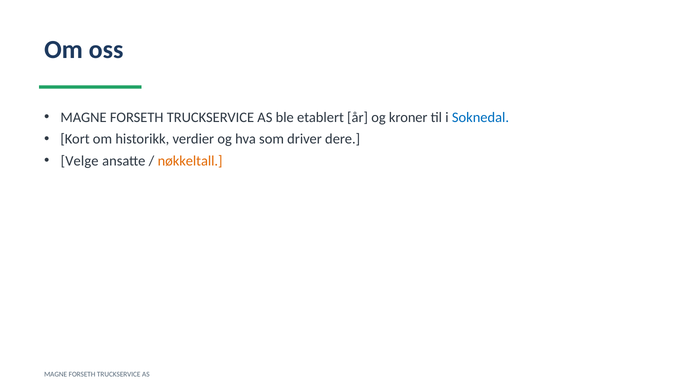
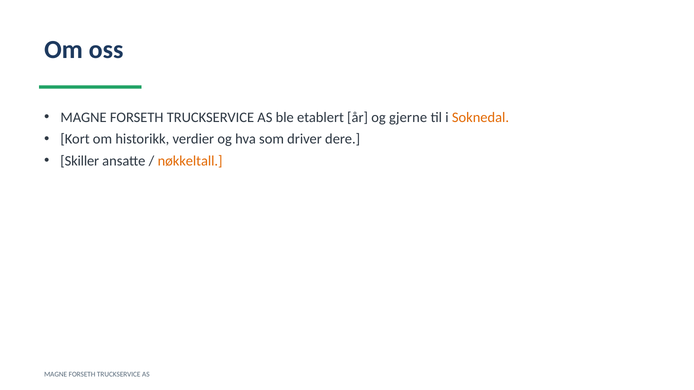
kroner: kroner -> gjerne
Soknedal colour: blue -> orange
Velge: Velge -> Skiller
